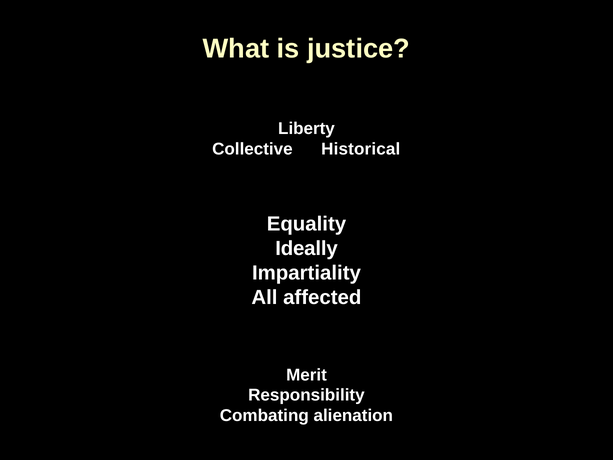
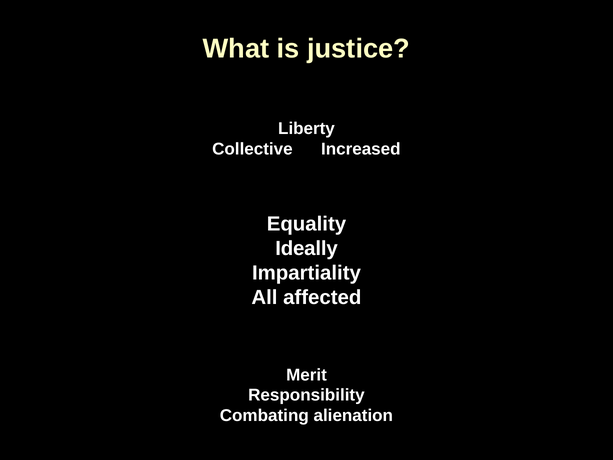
Historical: Historical -> Increased
